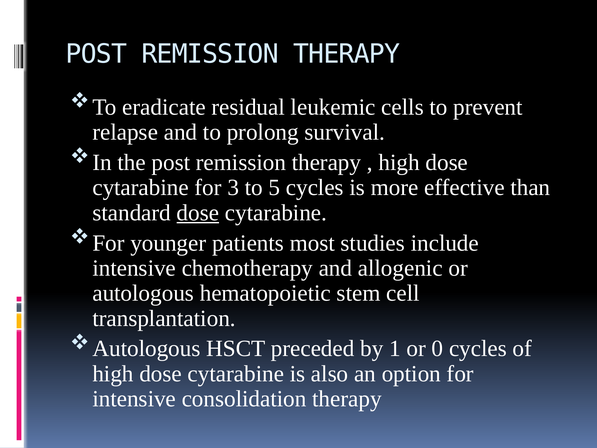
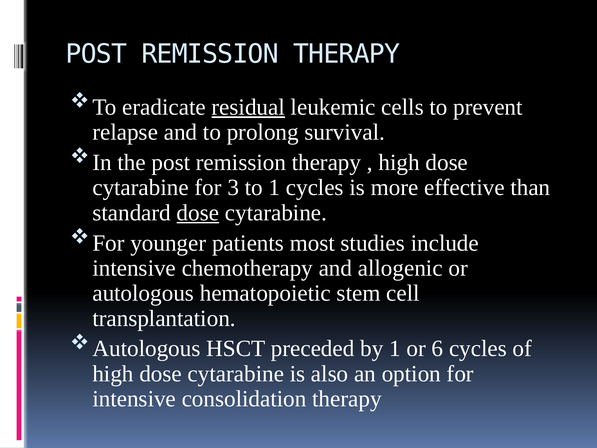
residual underline: none -> present
to 5: 5 -> 1
0: 0 -> 6
